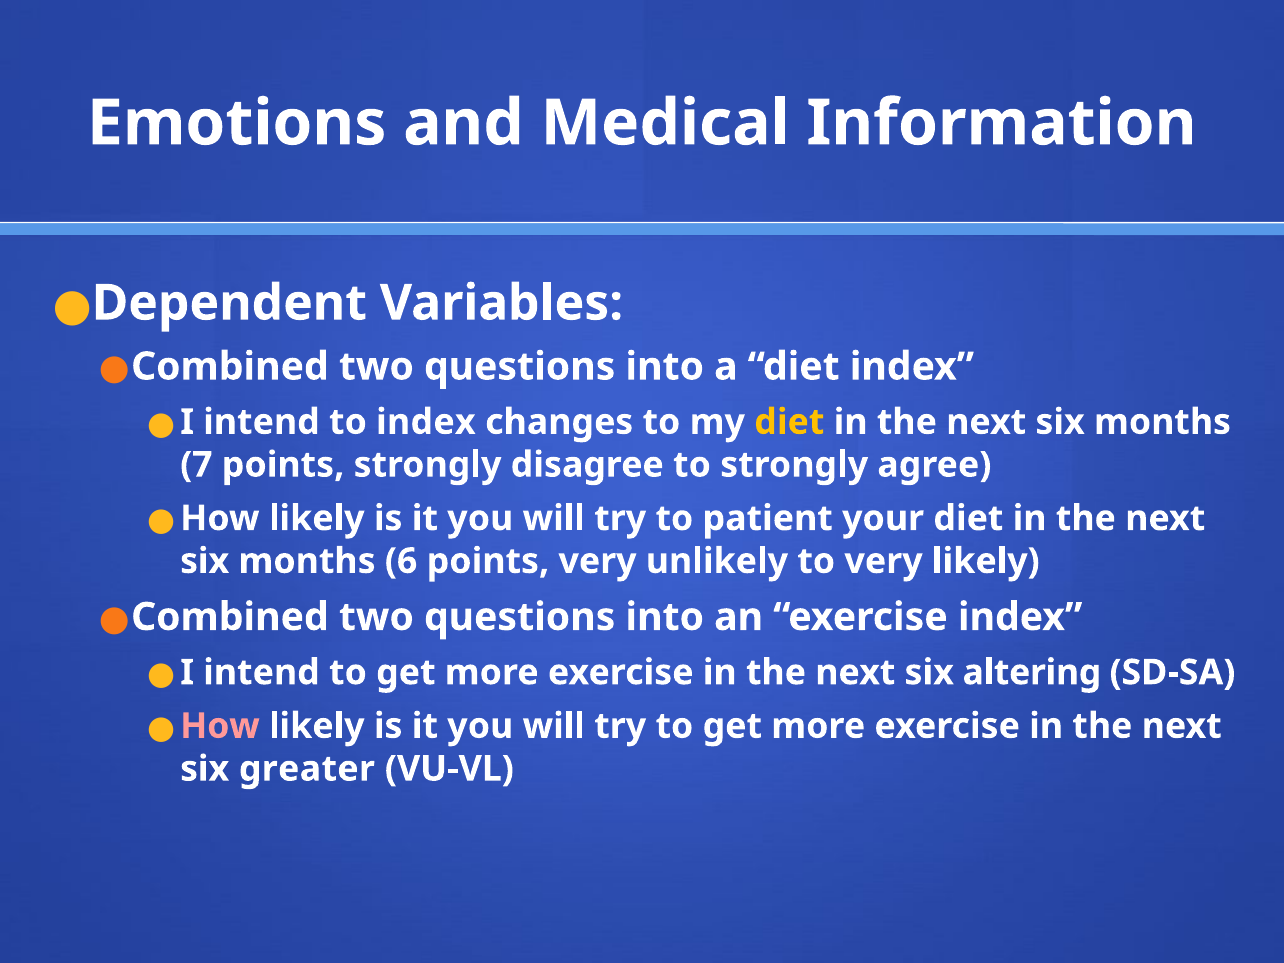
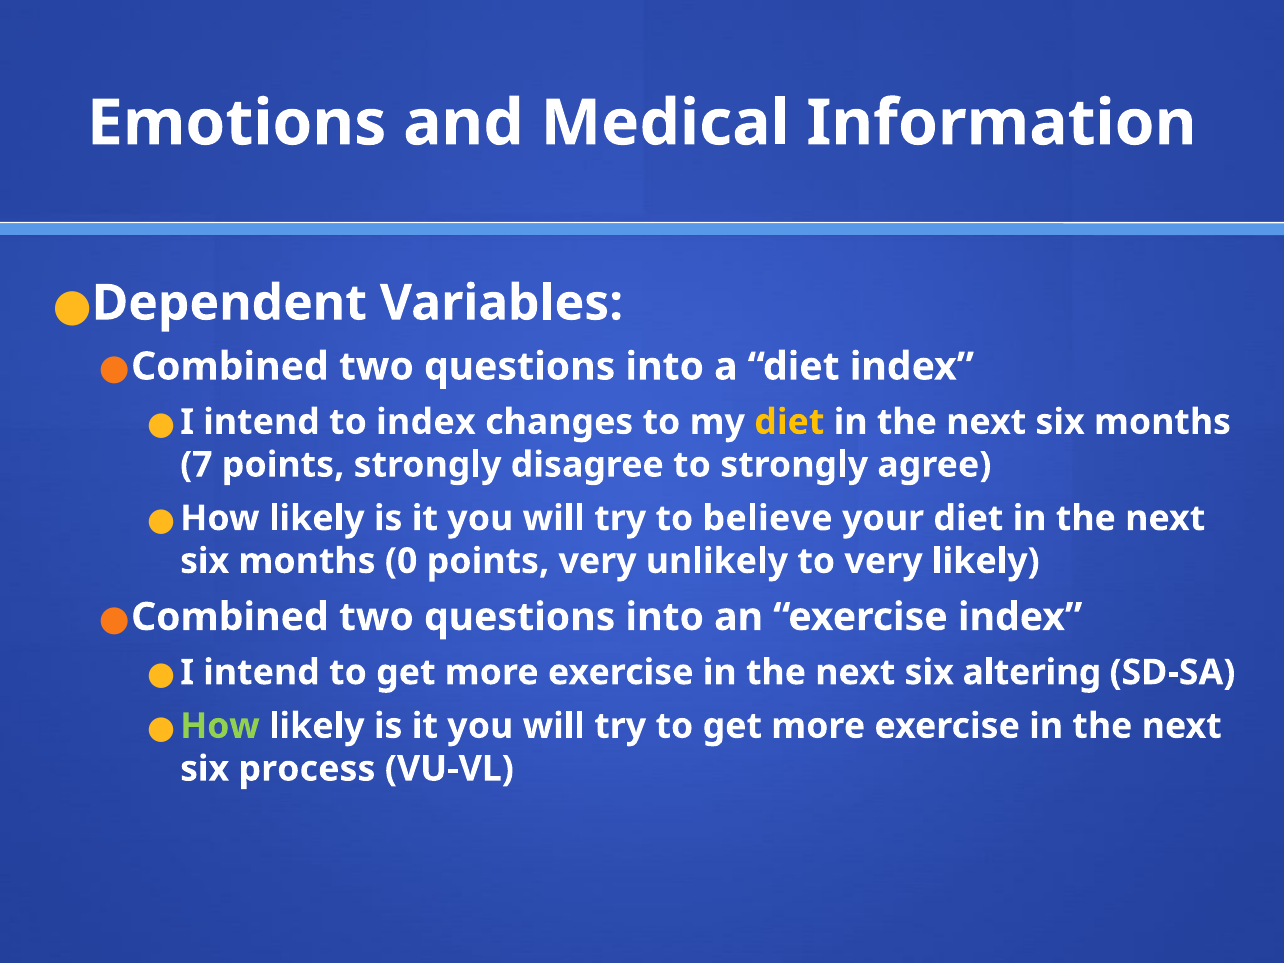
patient: patient -> believe
6: 6 -> 0
How at (220, 726) colour: pink -> light green
greater: greater -> process
